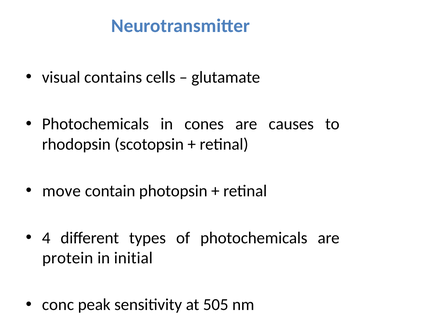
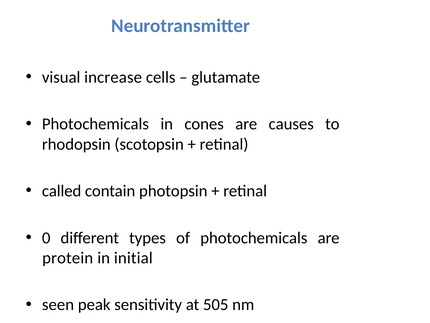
contains: contains -> increase
move: move -> called
4: 4 -> 0
conc: conc -> seen
